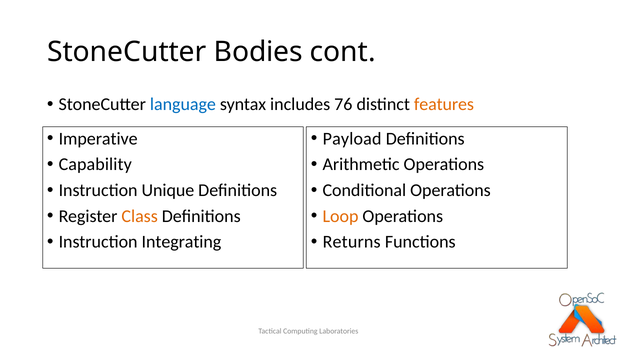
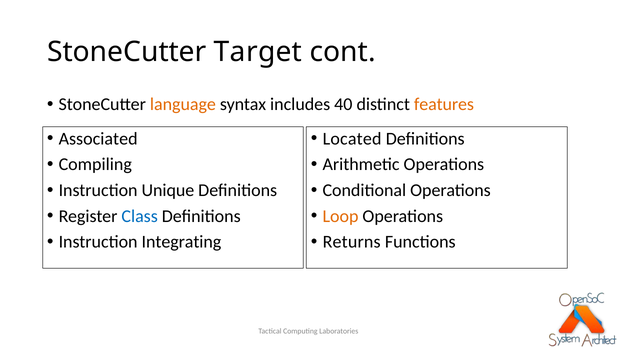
Bodies: Bodies -> Target
language colour: blue -> orange
76: 76 -> 40
Imperative: Imperative -> Associated
Payload: Payload -> Located
Capability: Capability -> Compiling
Class colour: orange -> blue
